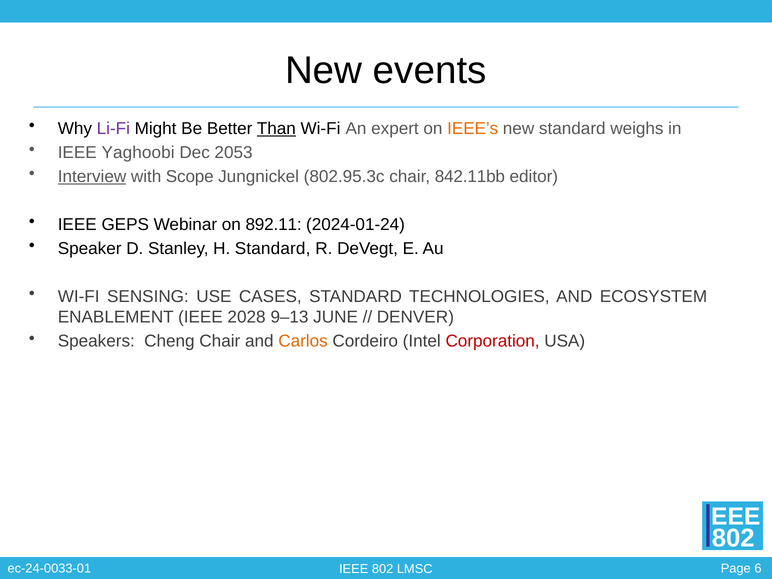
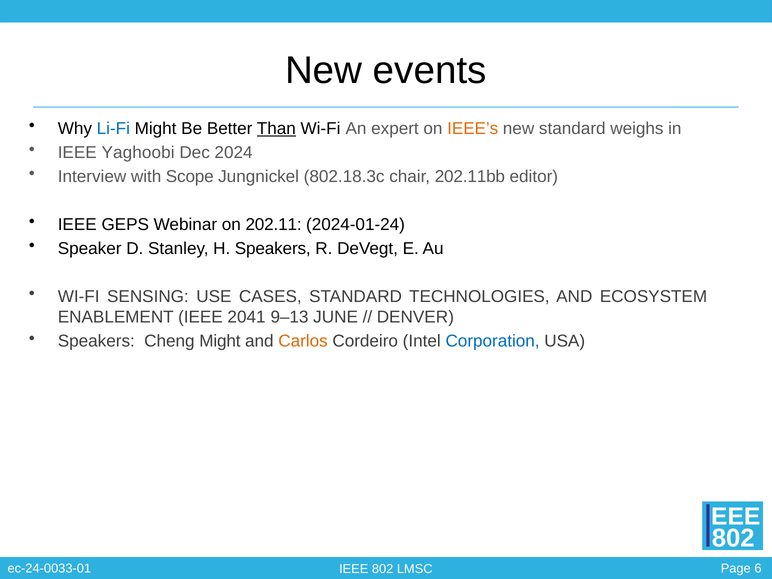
Li-Fi colour: purple -> blue
2053: 2053 -> 2024
Interview underline: present -> none
802.95.3c: 802.95.3c -> 802.18.3c
842.11bb: 842.11bb -> 202.11bb
892.11: 892.11 -> 202.11
H Standard: Standard -> Speakers
2028: 2028 -> 2041
Cheng Chair: Chair -> Might
Corporation colour: red -> blue
